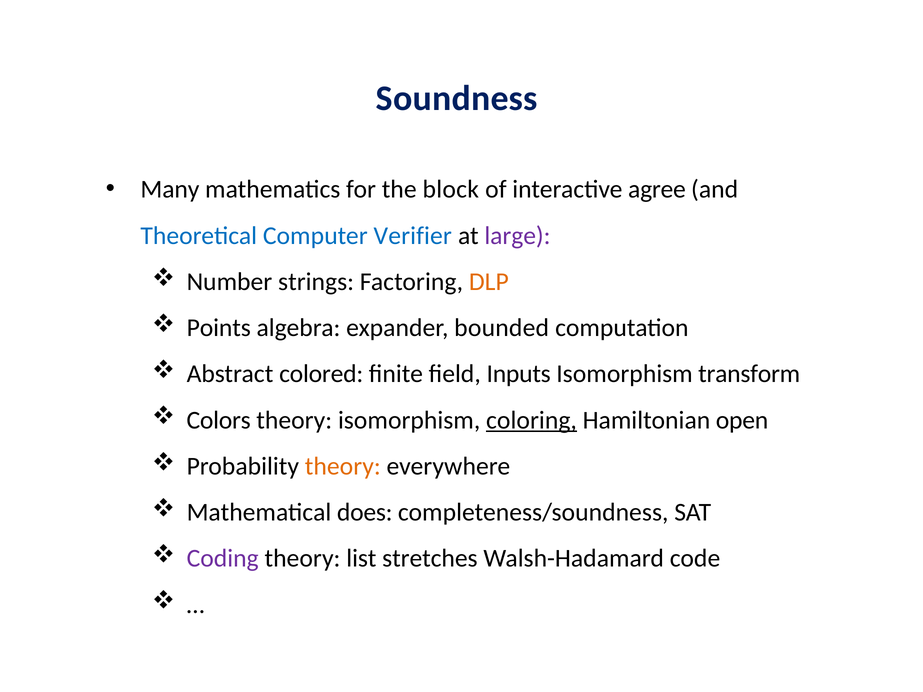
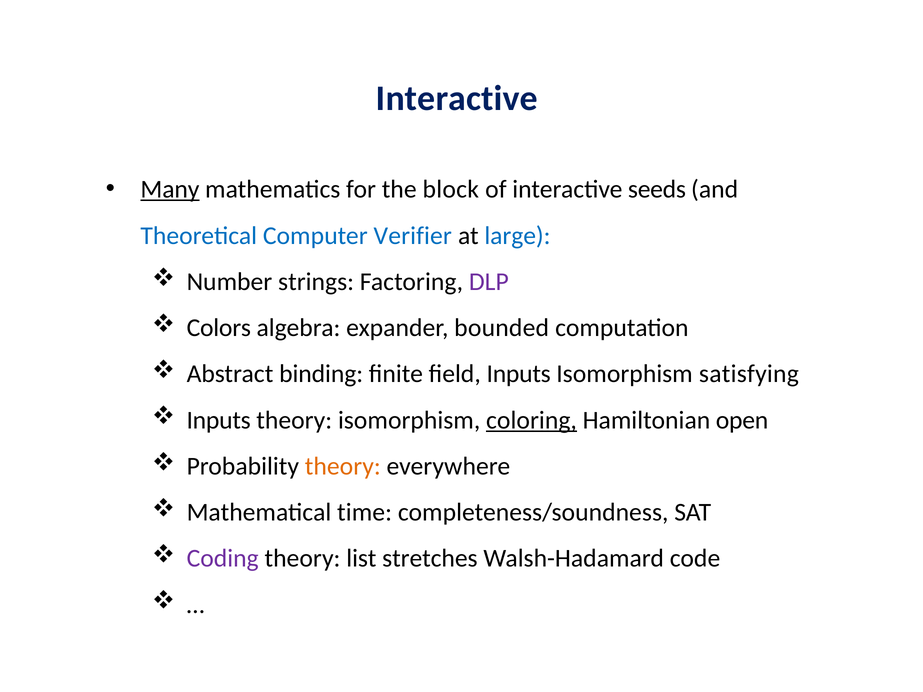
Soundness at (457, 98): Soundness -> Interactive
Many underline: none -> present
agree: agree -> seeds
large colour: purple -> blue
DLP colour: orange -> purple
Points: Points -> Colors
colored: colored -> binding
transform: transform -> satisfying
Colors at (219, 420): Colors -> Inputs
does: does -> time
